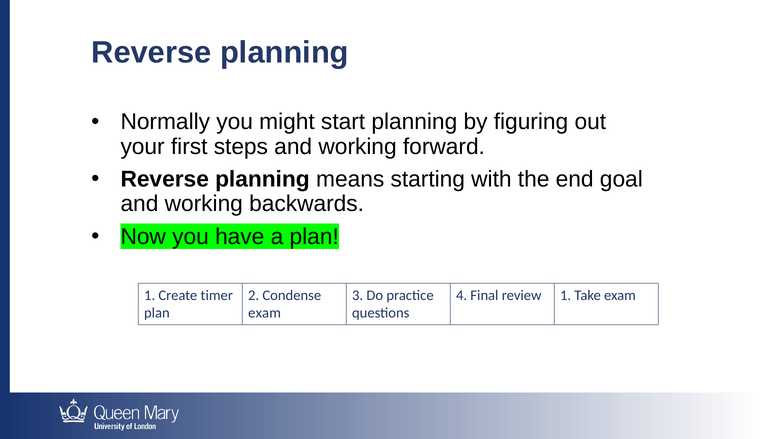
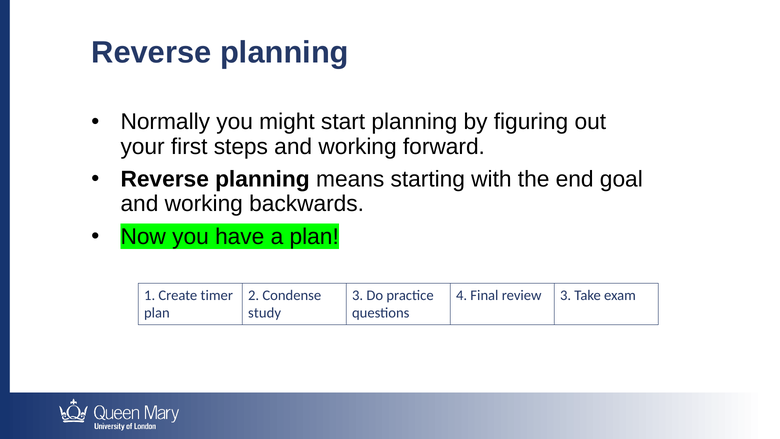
review 1: 1 -> 3
exam at (265, 313): exam -> study
